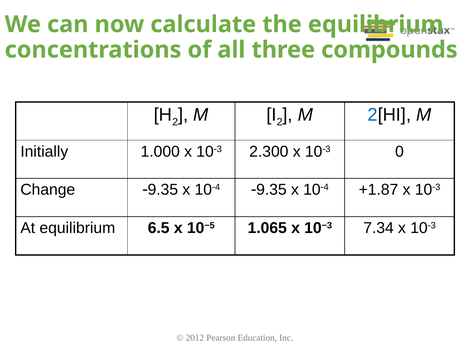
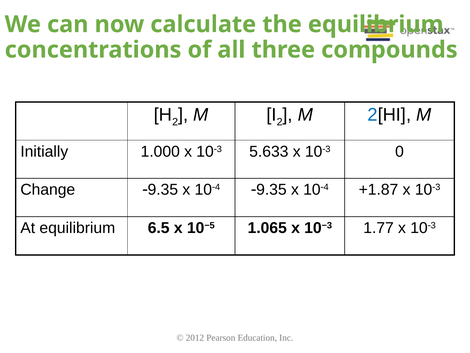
2.300: 2.300 -> 5.633
7.34: 7.34 -> 1.77
